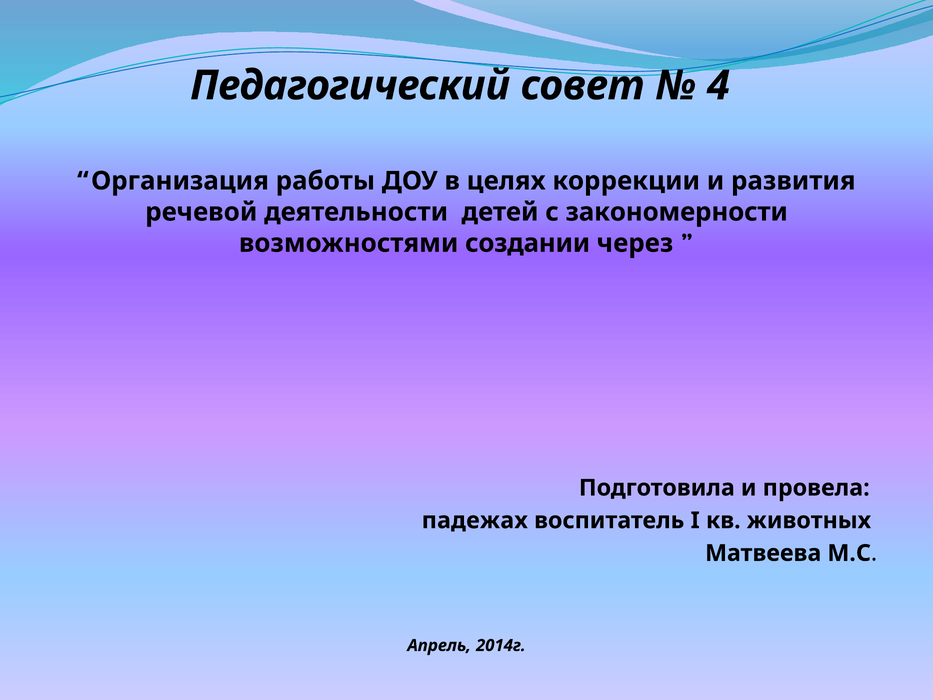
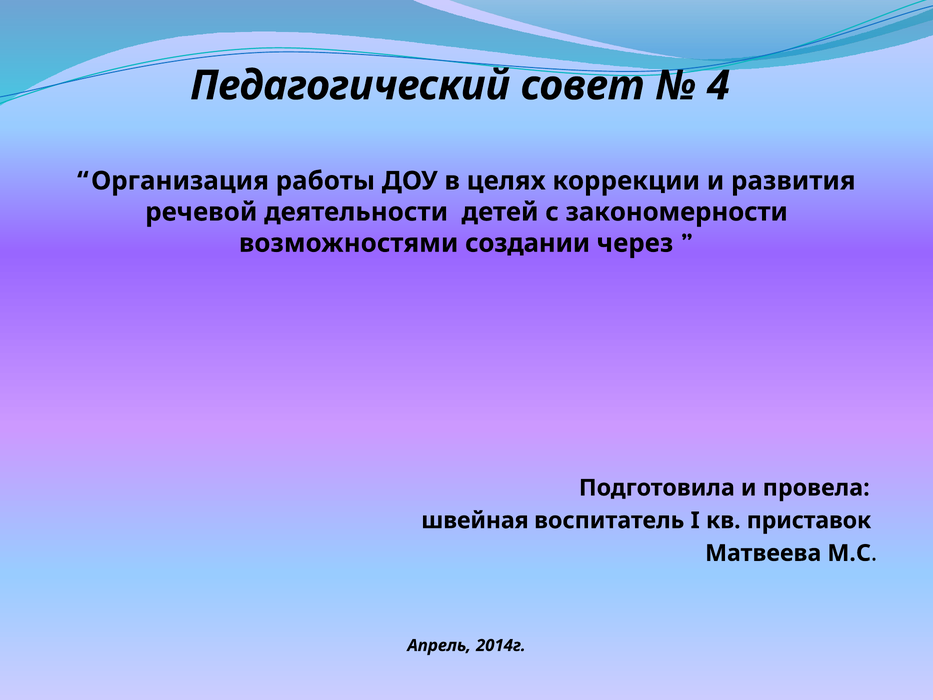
падежах: падежах -> швейная
животных: животных -> приставок
